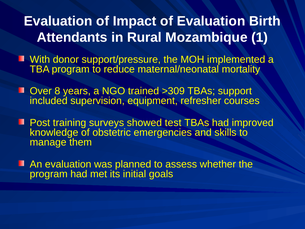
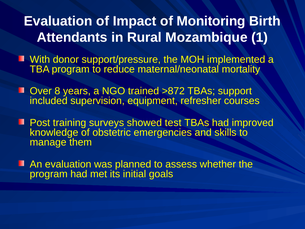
of Evaluation: Evaluation -> Monitoring
>309: >309 -> >872
